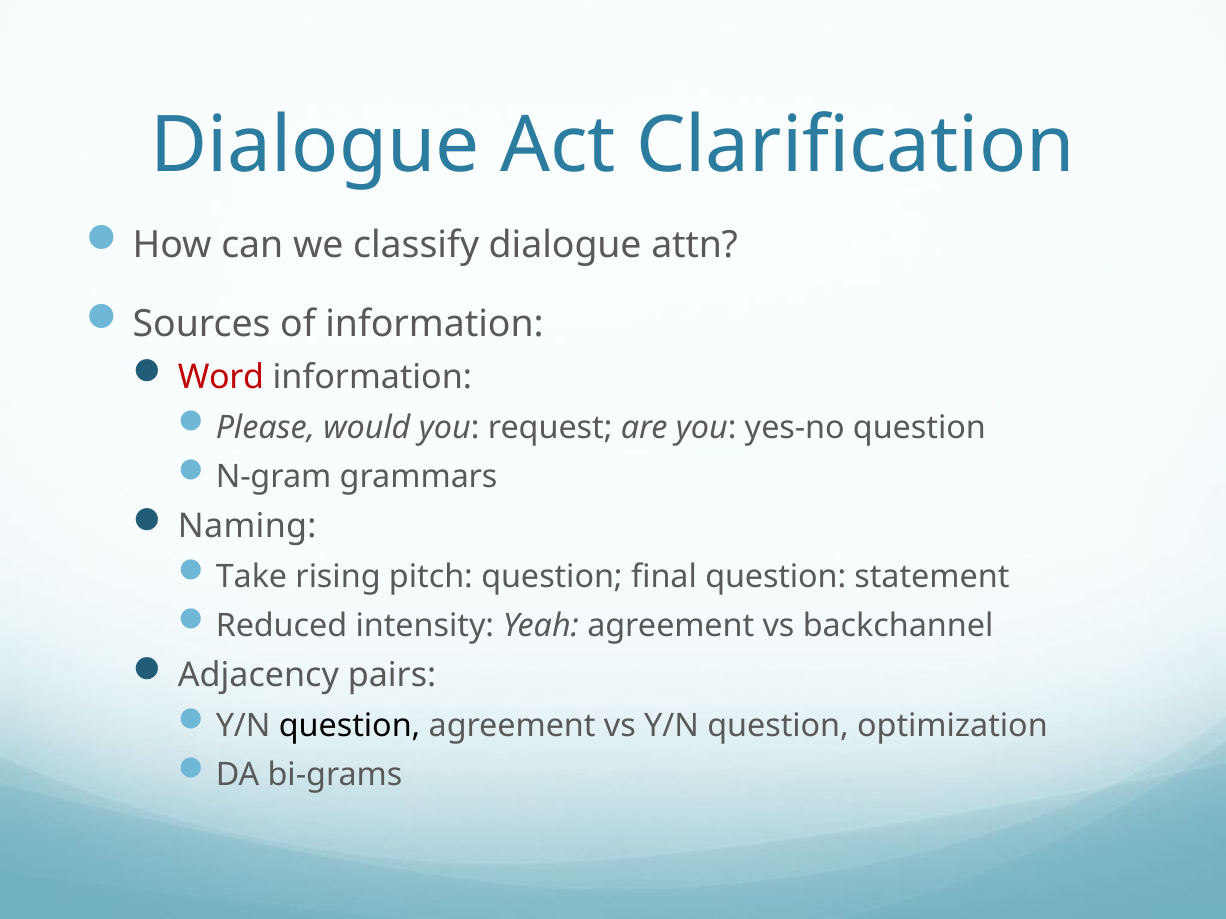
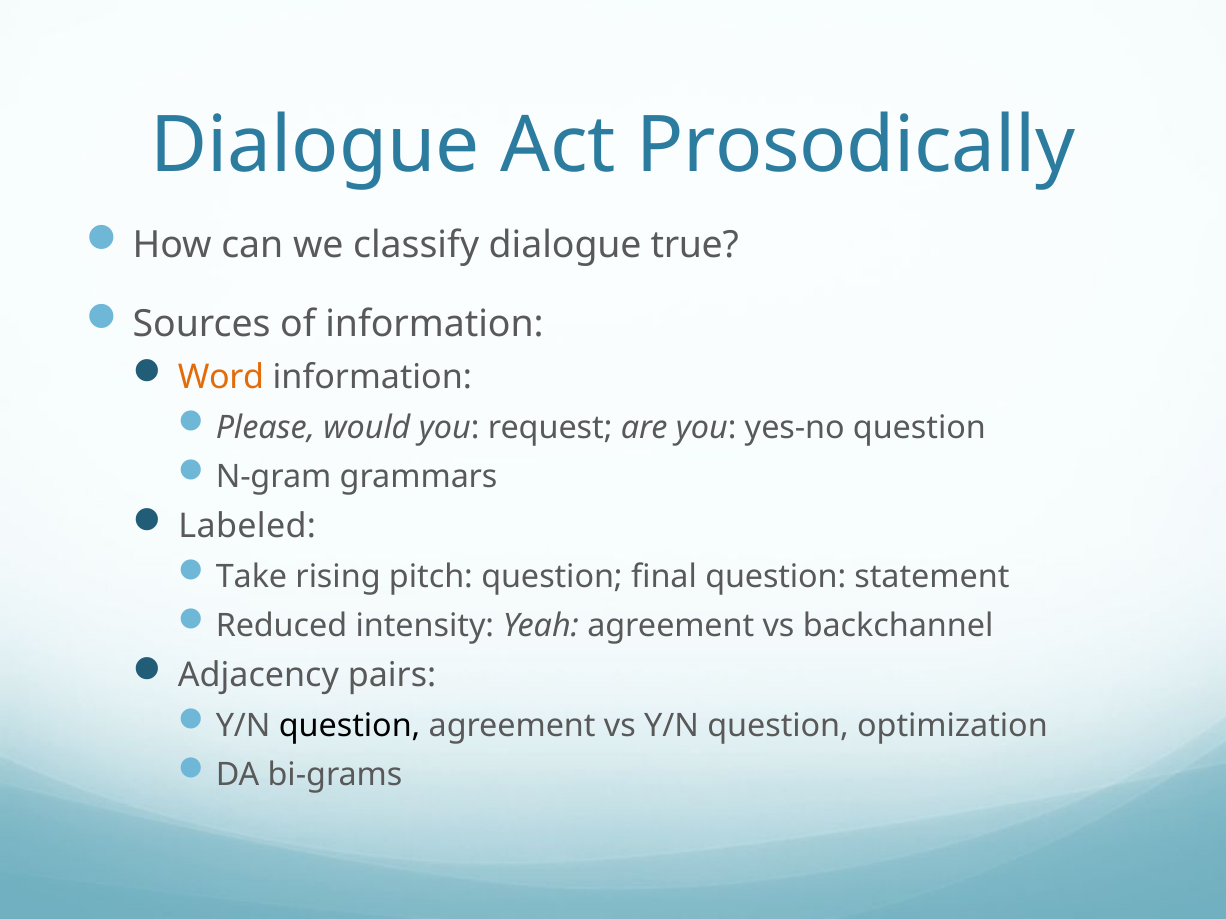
Clarification: Clarification -> Prosodically
attn: attn -> true
Word colour: red -> orange
Naming: Naming -> Labeled
